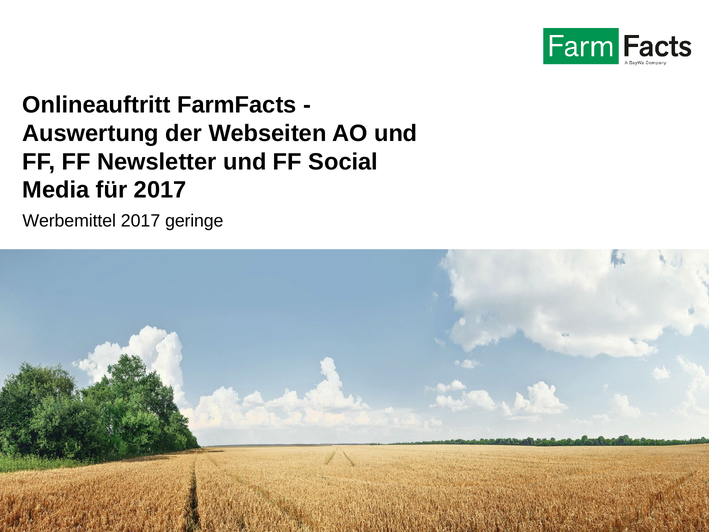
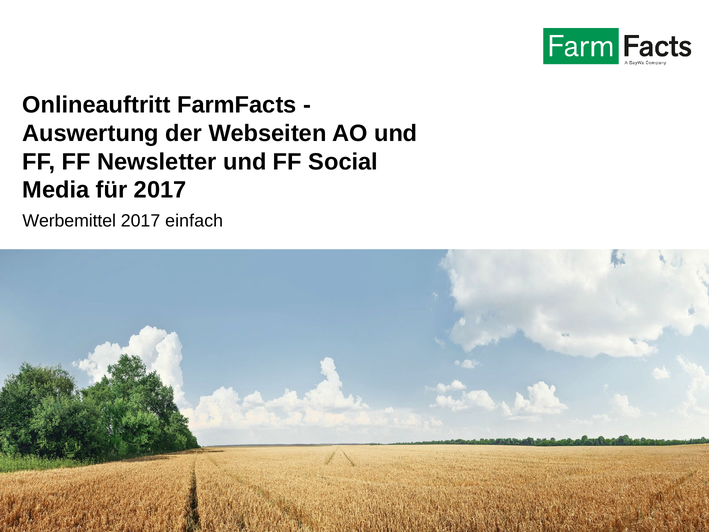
geringe: geringe -> einfach
